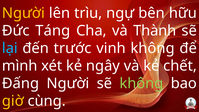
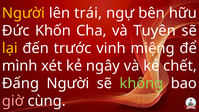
trìu: trìu -> trái
Táng: Táng -> Khốn
Thành: Thành -> Tuyên
lại colour: light blue -> yellow
vinh không: không -> miệng
giờ colour: yellow -> pink
